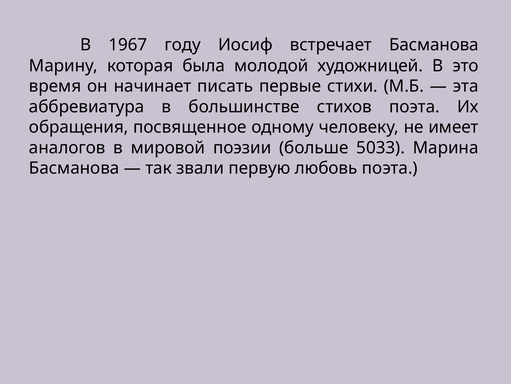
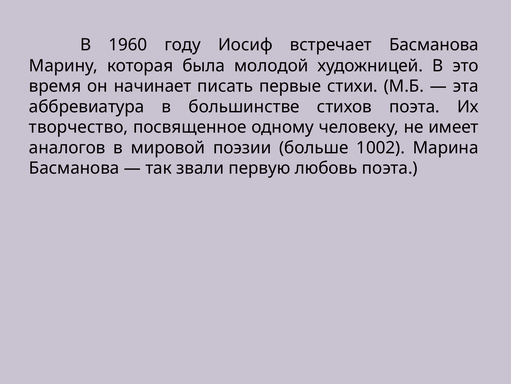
1967: 1967 -> 1960
обращения: обращения -> творчество
5033: 5033 -> 1002
